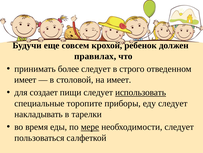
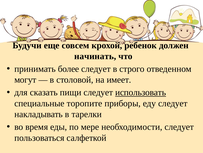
правилах: правилах -> начинать
имеет at (25, 79): имеет -> могут
создает: создает -> сказать
мере underline: present -> none
